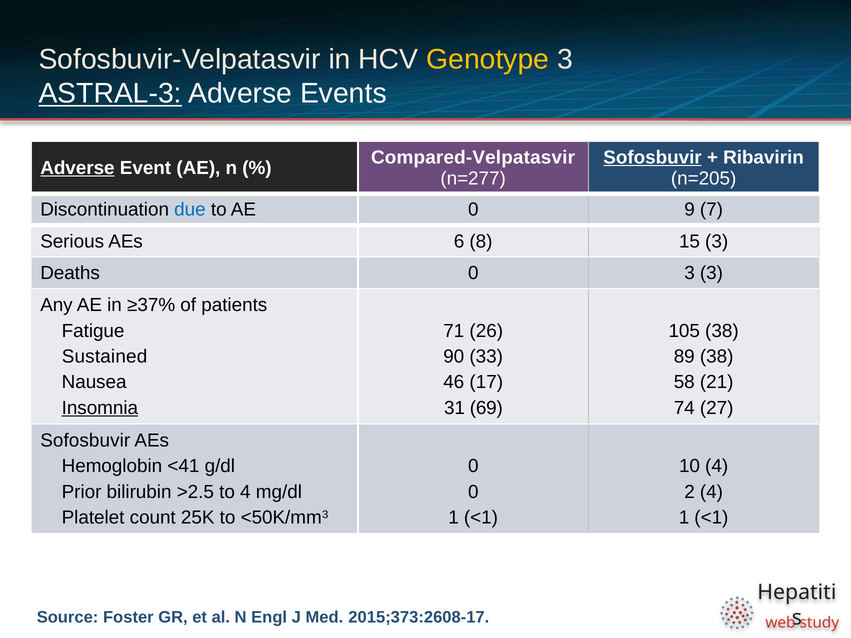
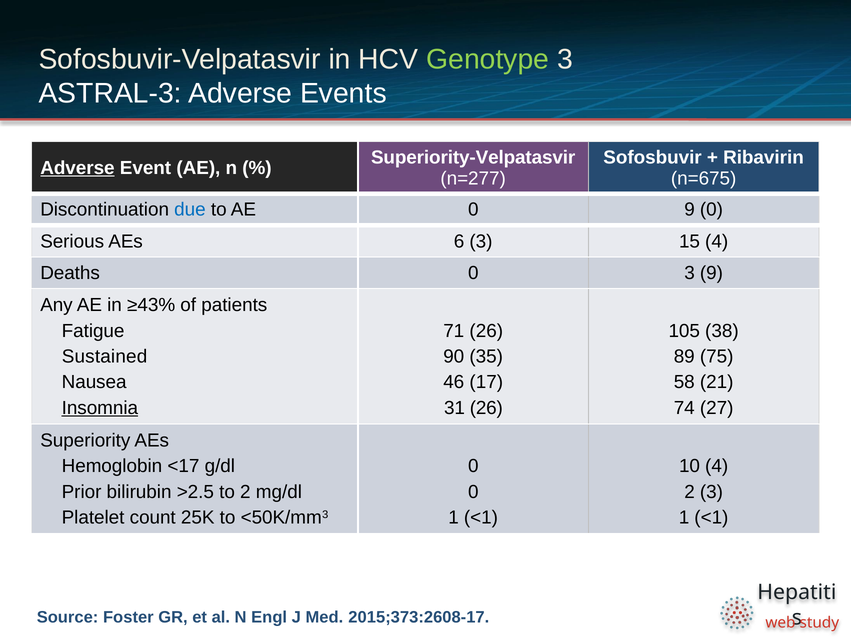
Genotype colour: yellow -> light green
ASTRAL-3 underline: present -> none
Compared-Velpatasvir: Compared-Velpatasvir -> Superiority-Velpatasvir
Sofosbuvir at (653, 158) underline: present -> none
n=205: n=205 -> n=675
9 7: 7 -> 0
6 8: 8 -> 3
15 3: 3 -> 4
3 3: 3 -> 9
≥37%: ≥37% -> ≥43%
33: 33 -> 35
89 38: 38 -> 75
31 69: 69 -> 26
Sofosbuvir at (85, 441): Sofosbuvir -> Superiority
<41: <41 -> <17
to 4: 4 -> 2
2 4: 4 -> 3
